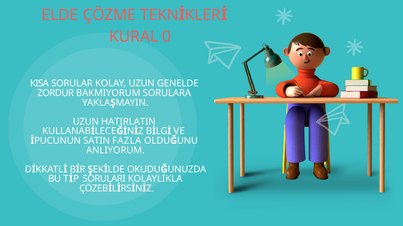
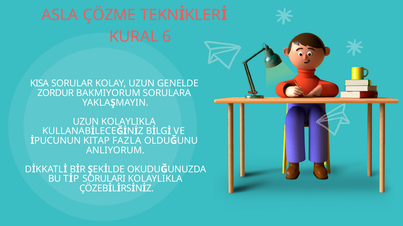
ELDE: ELDE -> ASLA
0: 0 -> 6
UZUN HATIRLATIN: HATIRLATIN -> KOLAYLIKLA
SATIN: SATIN -> KITAP
